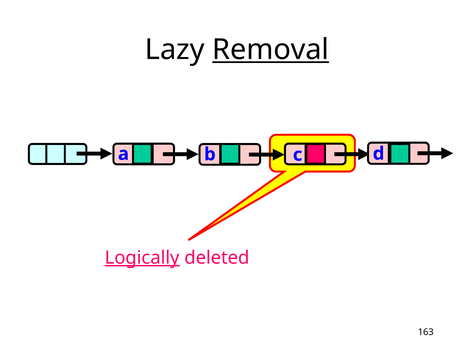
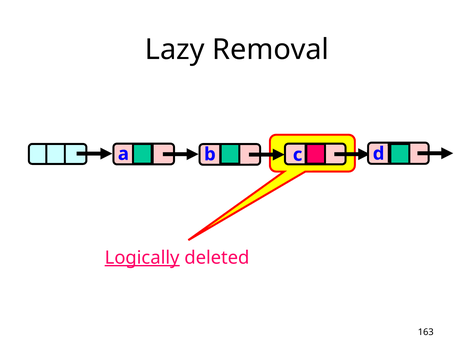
Removal underline: present -> none
